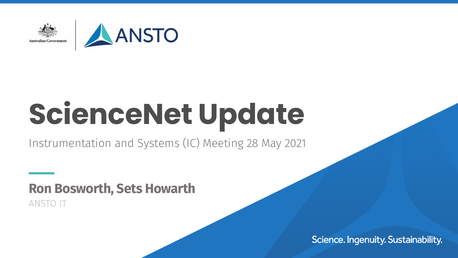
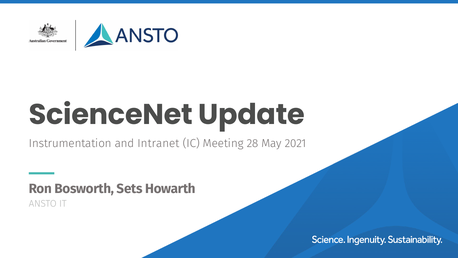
Systems: Systems -> Intranet
